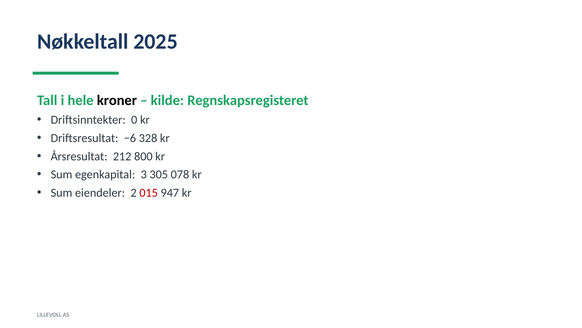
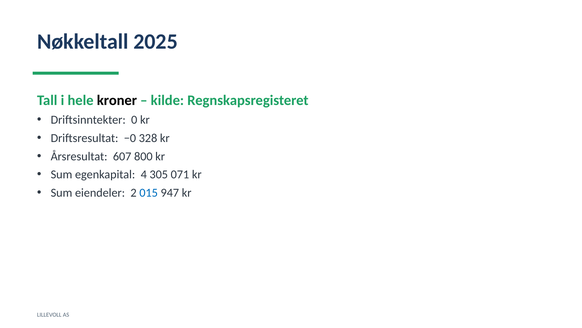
−6: −6 -> −0
212: 212 -> 607
3: 3 -> 4
078: 078 -> 071
015 colour: red -> blue
